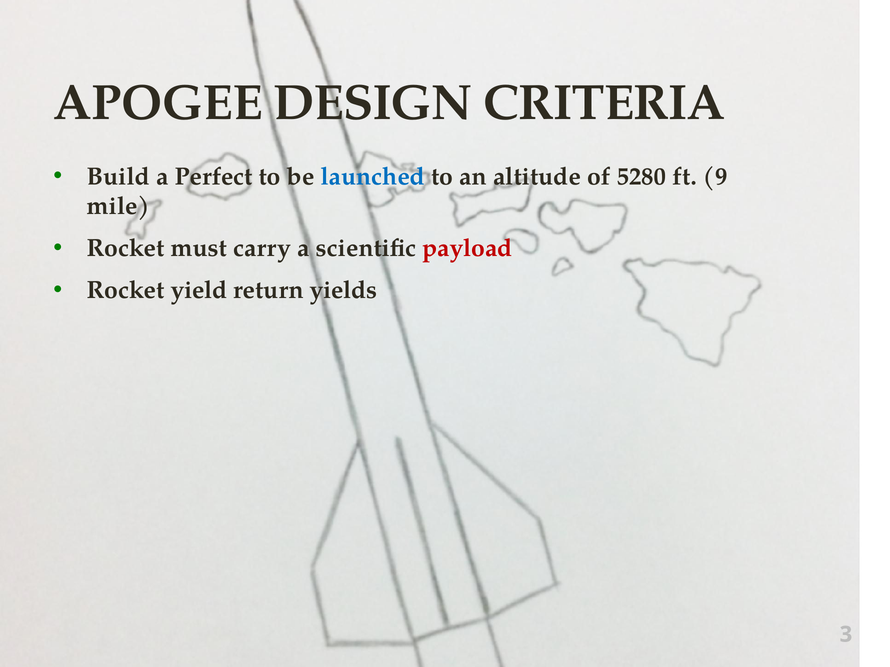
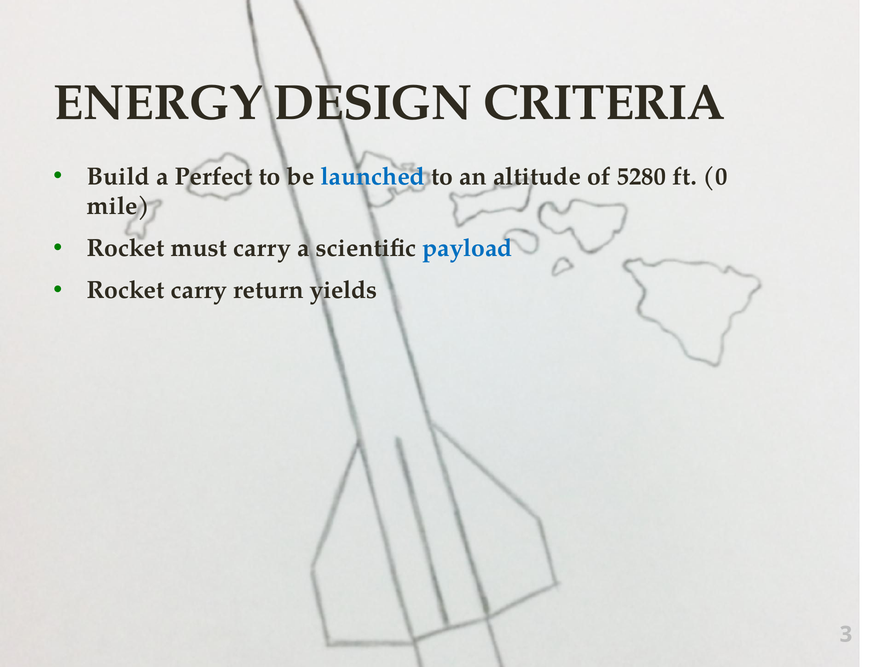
APOGEE: APOGEE -> ENERGY
9: 9 -> 0
payload colour: red -> blue
Rocket yield: yield -> carry
